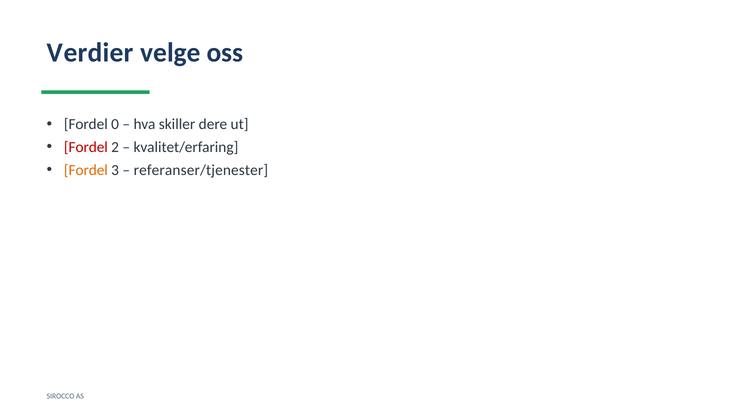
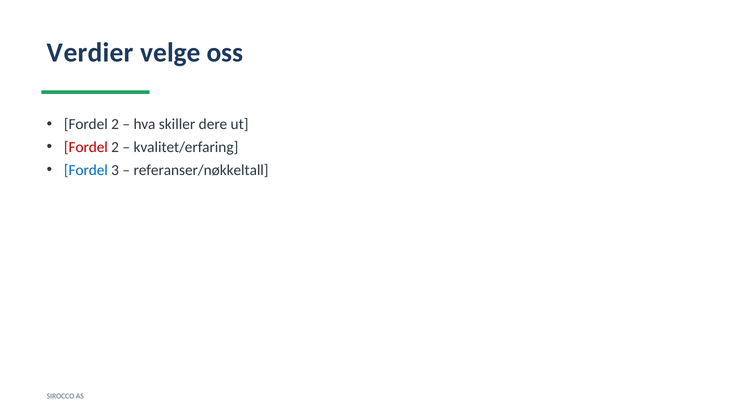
0 at (115, 124): 0 -> 2
Fordel at (86, 170) colour: orange -> blue
referanser/tjenester: referanser/tjenester -> referanser/nøkkeltall
